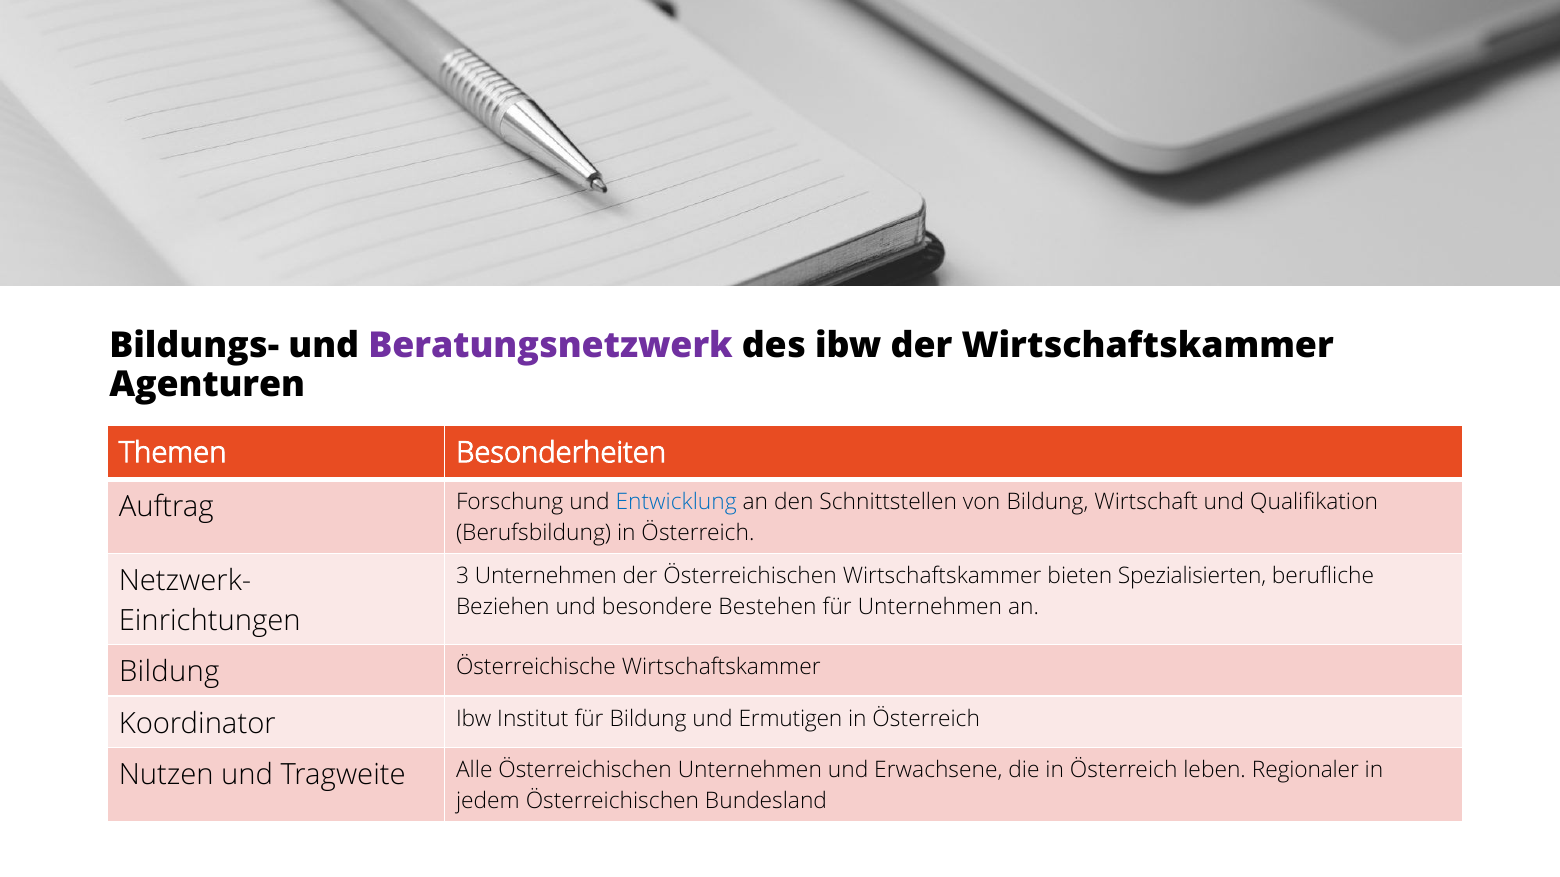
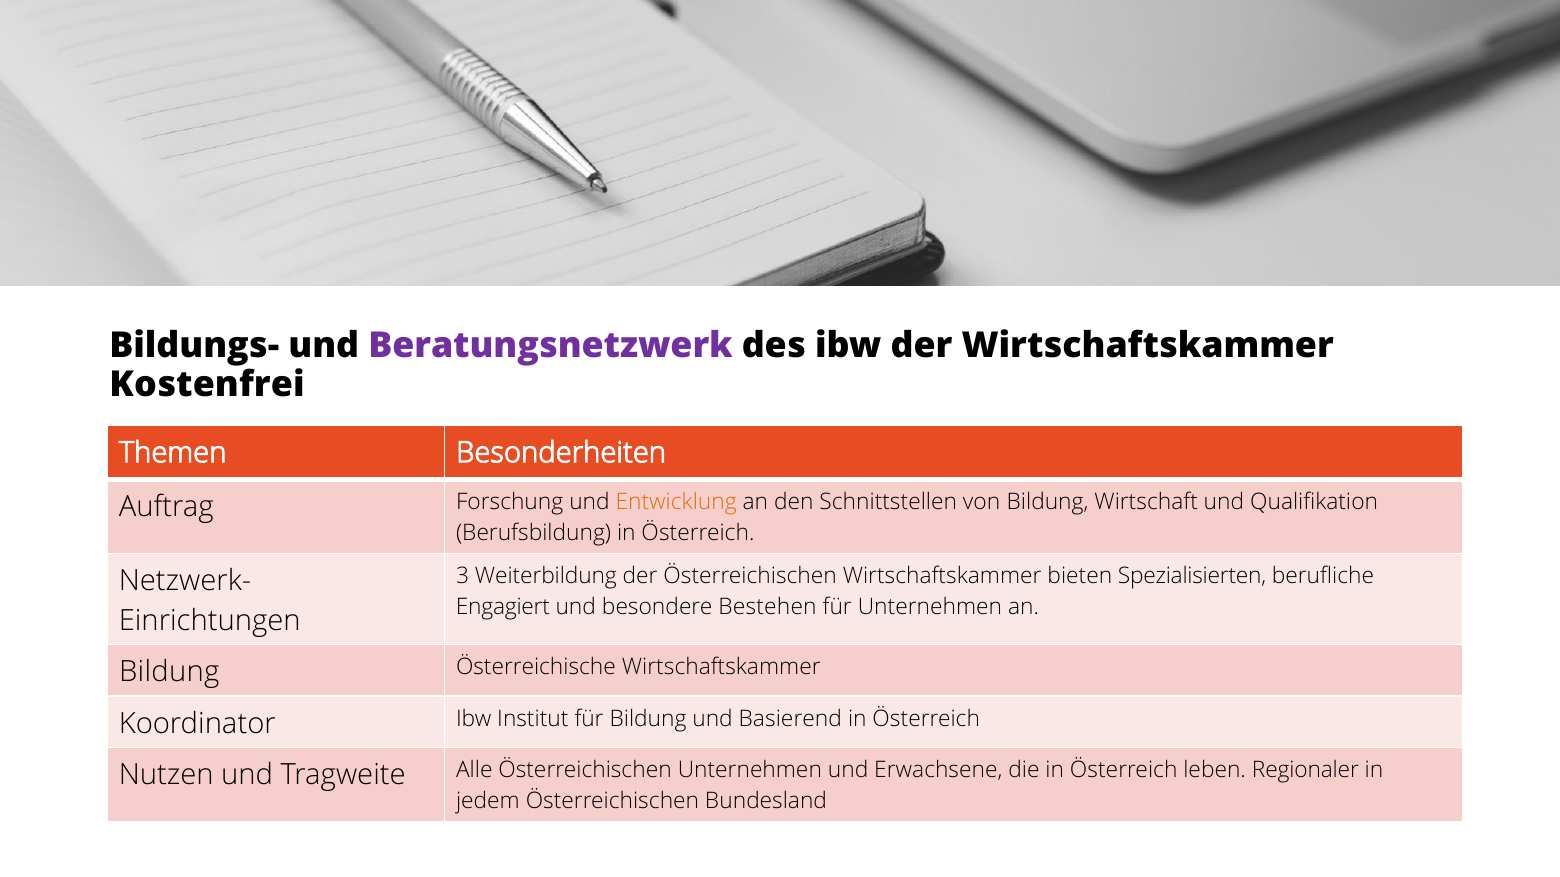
Agenturen: Agenturen -> Kostenfrei
Entwicklung colour: blue -> orange
3 Unternehmen: Unternehmen -> Weiterbildung
Beziehen: Beziehen -> Engagiert
Ermutigen: Ermutigen -> Basierend
